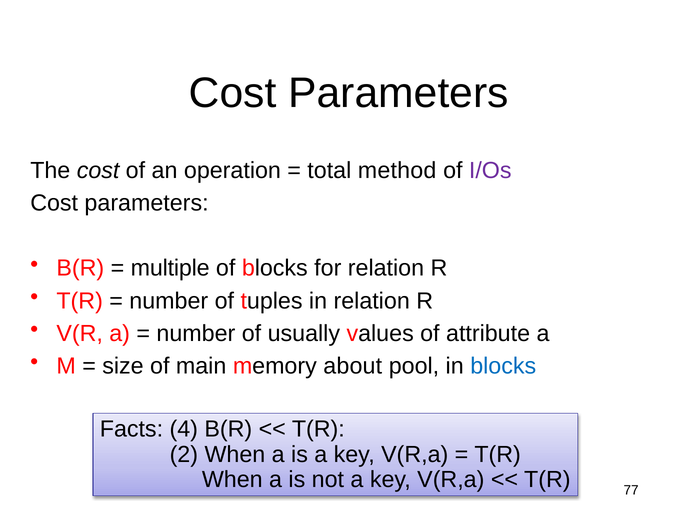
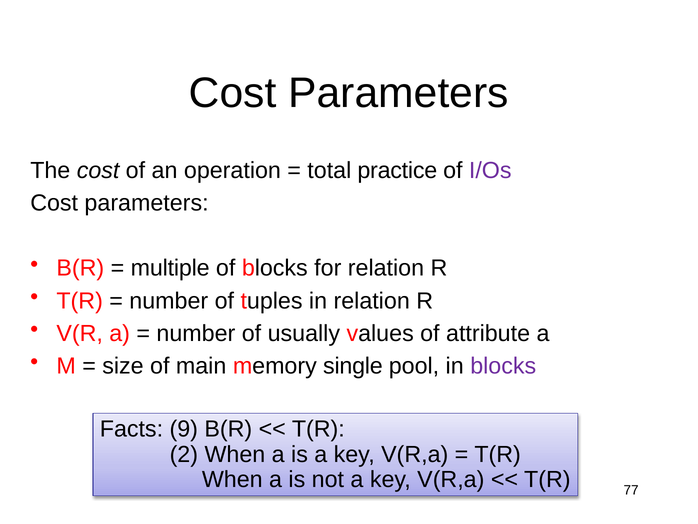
method: method -> practice
about: about -> single
blocks at (503, 366) colour: blue -> purple
4: 4 -> 9
